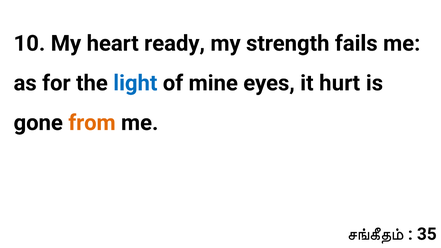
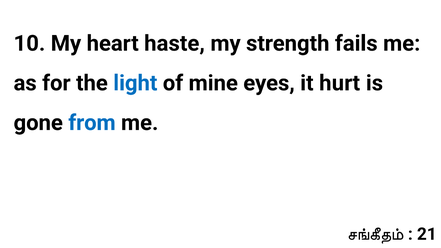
ready: ready -> haste
from colour: orange -> blue
35: 35 -> 21
